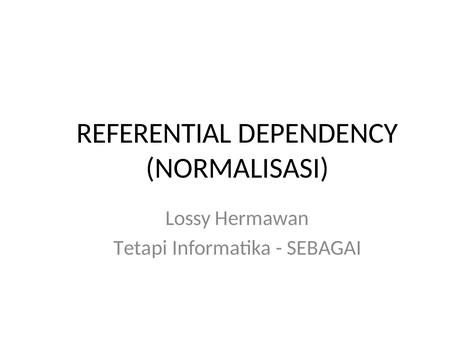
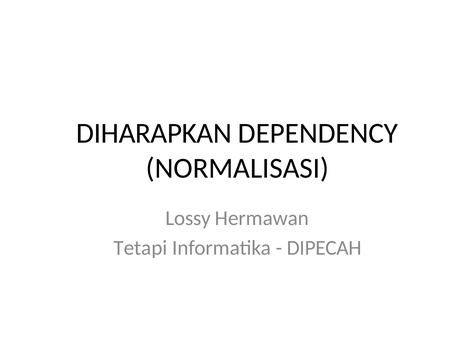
REFERENTIAL: REFERENTIAL -> DIHARAPKAN
SEBAGAI: SEBAGAI -> DIPECAH
